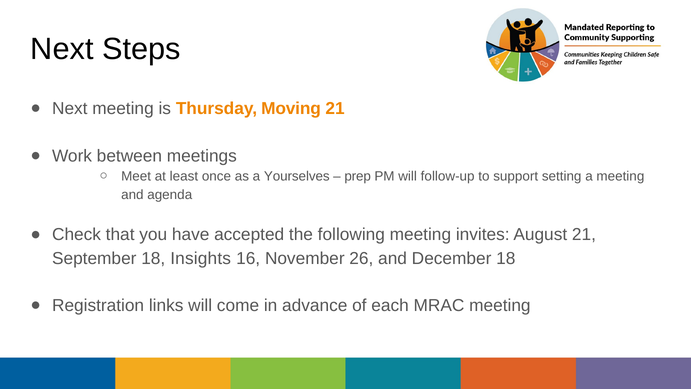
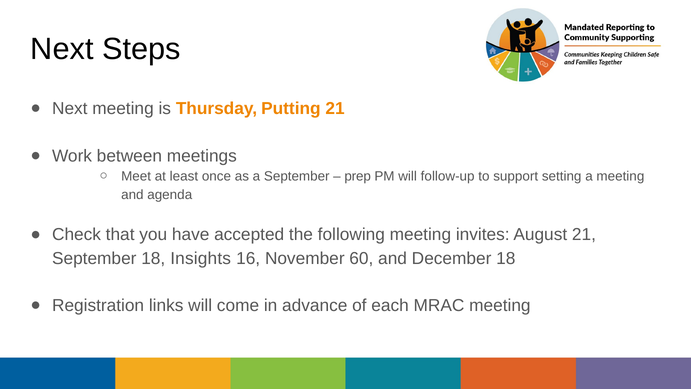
Moving: Moving -> Putting
a Yourselves: Yourselves -> September
26: 26 -> 60
